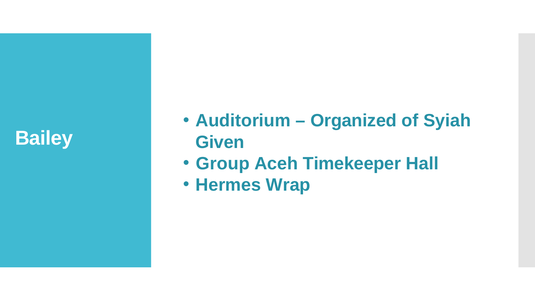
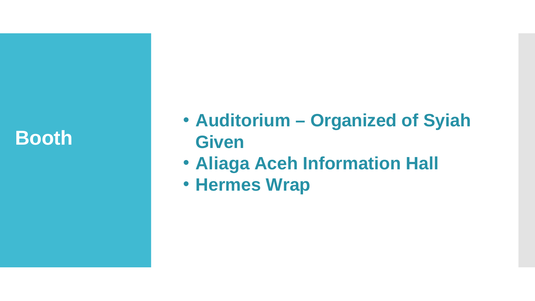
Bailey: Bailey -> Booth
Group: Group -> Aliaga
Timekeeper: Timekeeper -> Information
